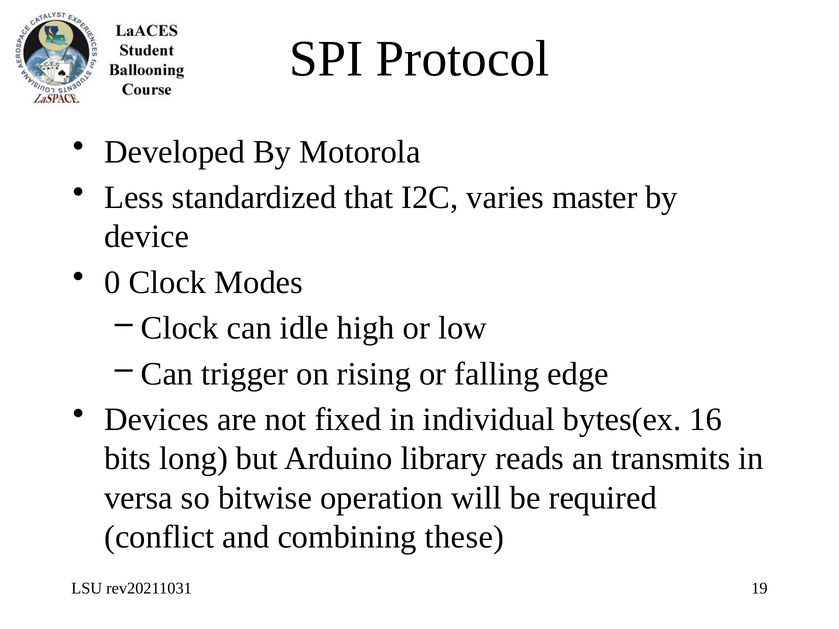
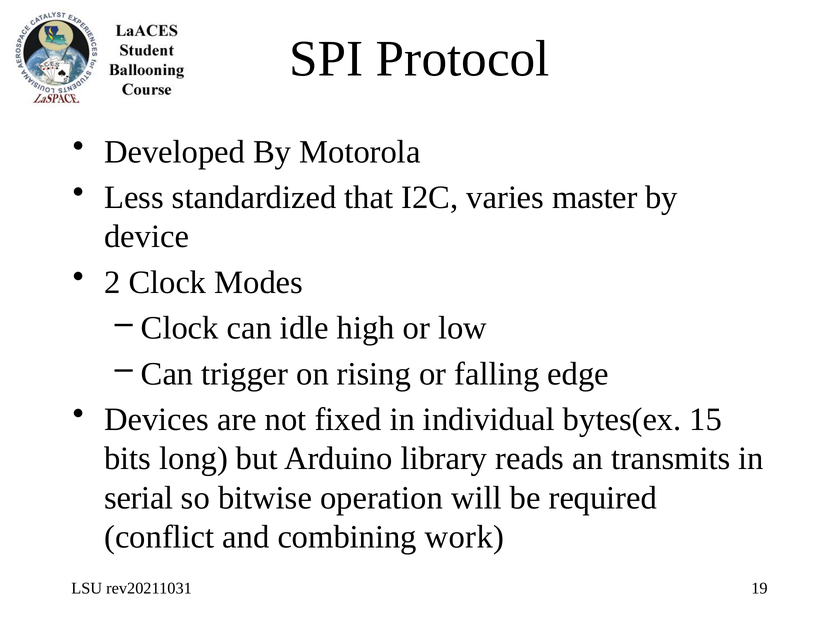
0: 0 -> 2
16: 16 -> 15
versa: versa -> serial
these: these -> work
